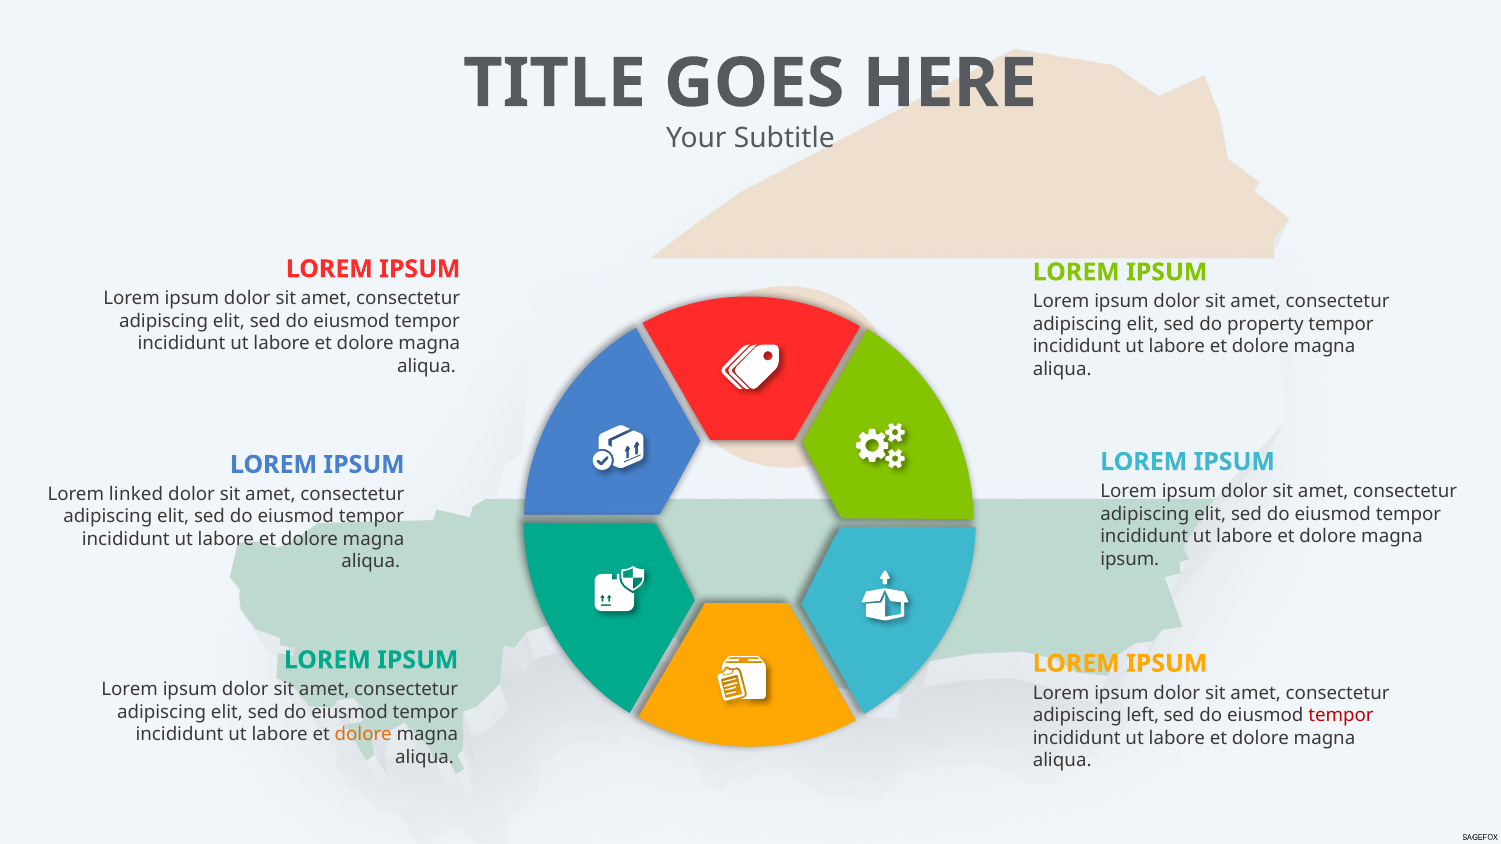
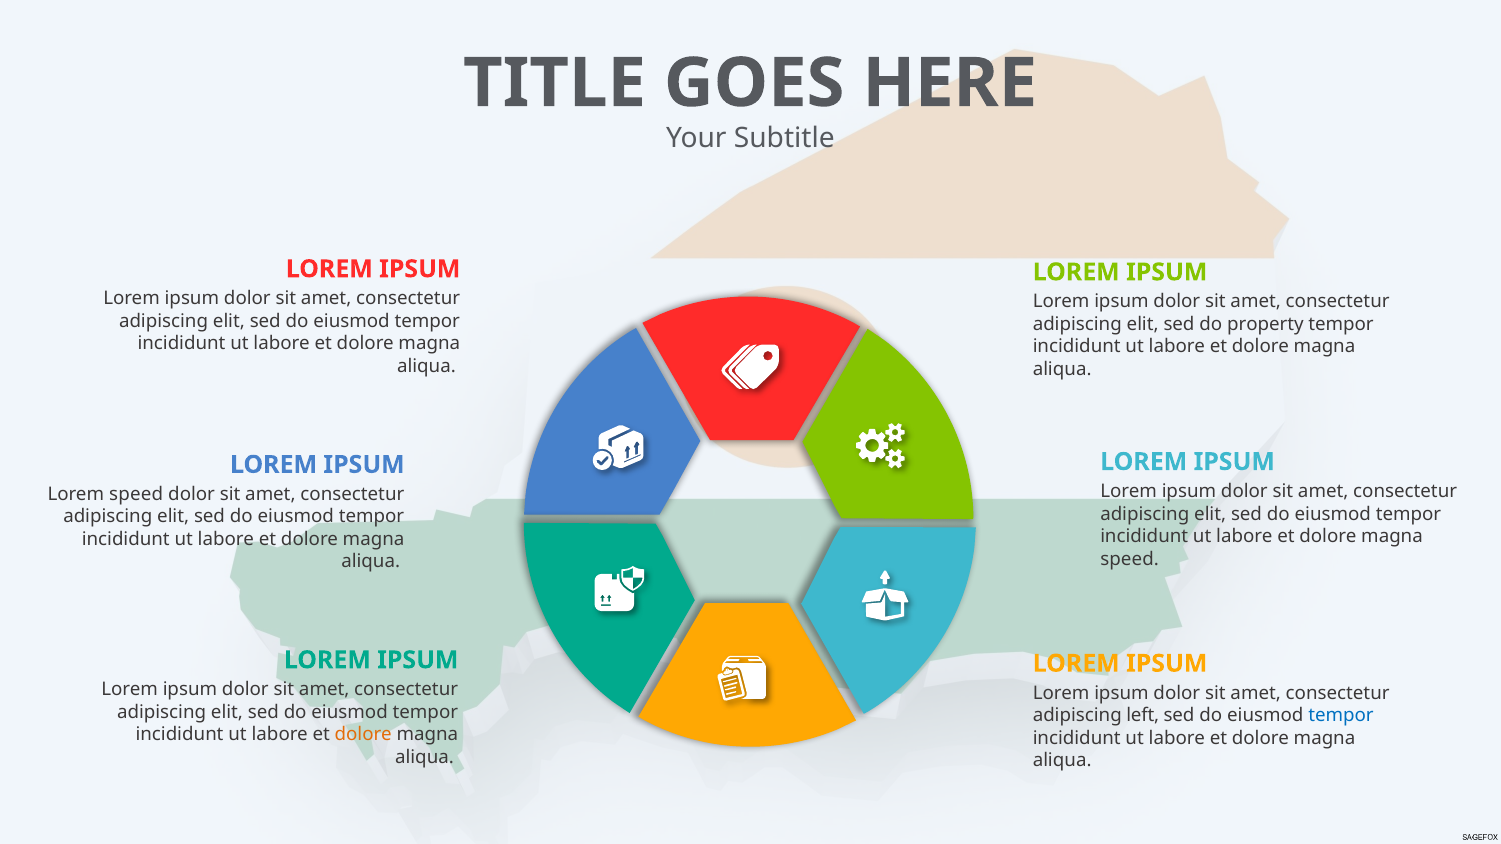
Lorem linked: linked -> speed
ipsum at (1130, 559): ipsum -> speed
tempor at (1341, 716) colour: red -> blue
